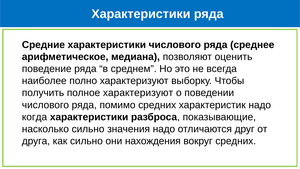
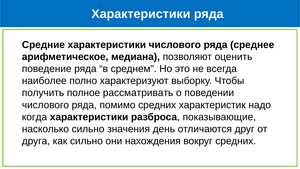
полное характеризуют: характеризуют -> рассматривать
значения надо: надо -> день
